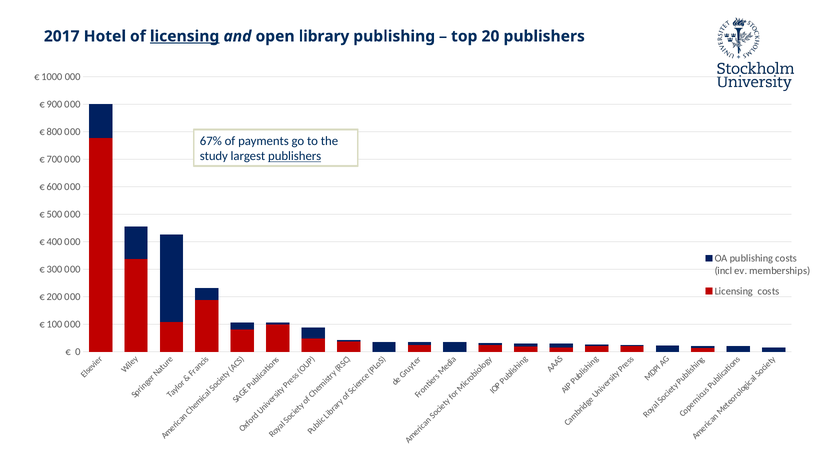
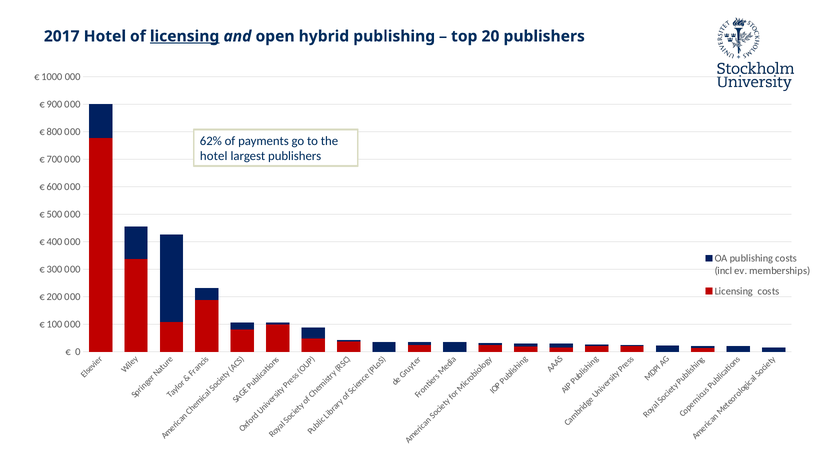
library: library -> hybrid
67%: 67% -> 62%
study at (214, 156): study -> hotel
publishers at (295, 156) underline: present -> none
